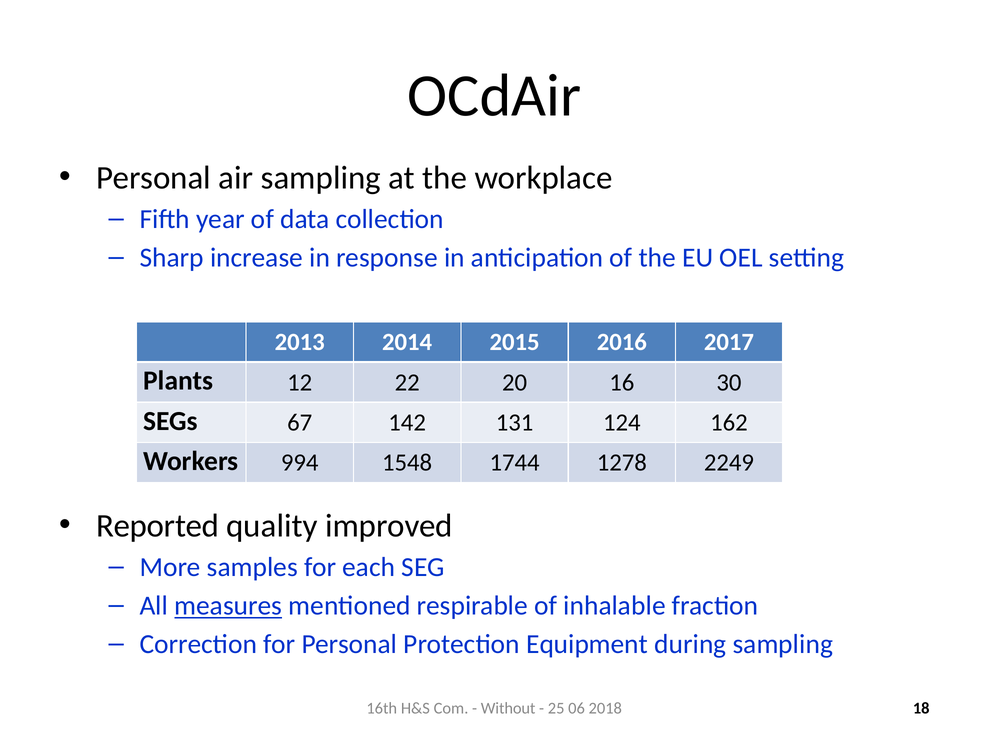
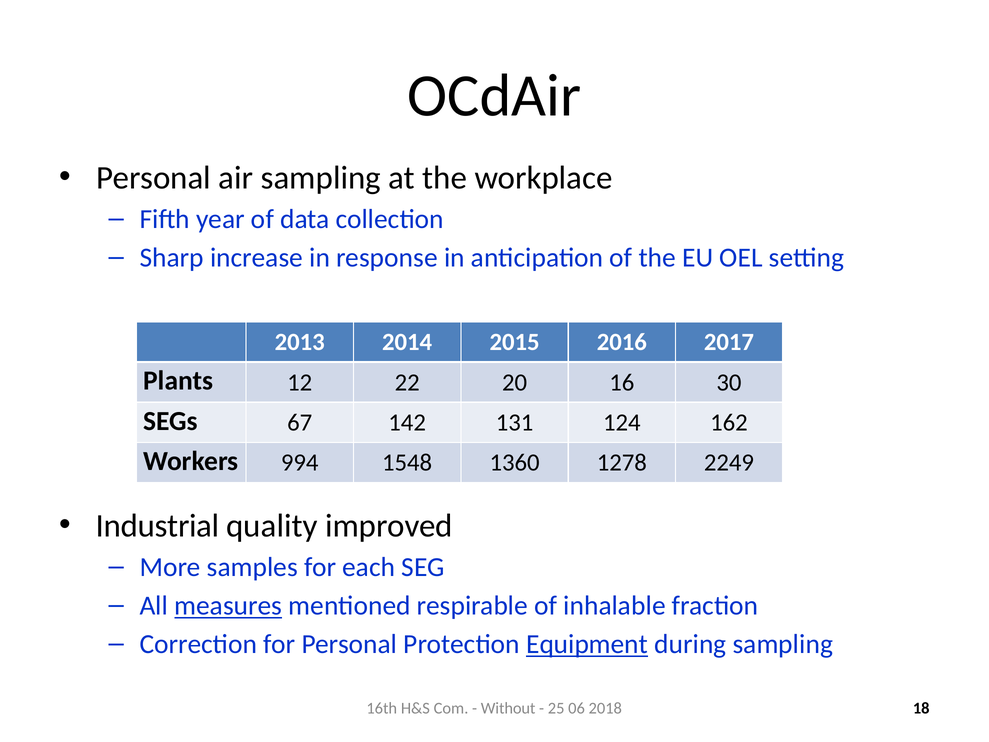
1744: 1744 -> 1360
Reported: Reported -> Industrial
Equipment underline: none -> present
